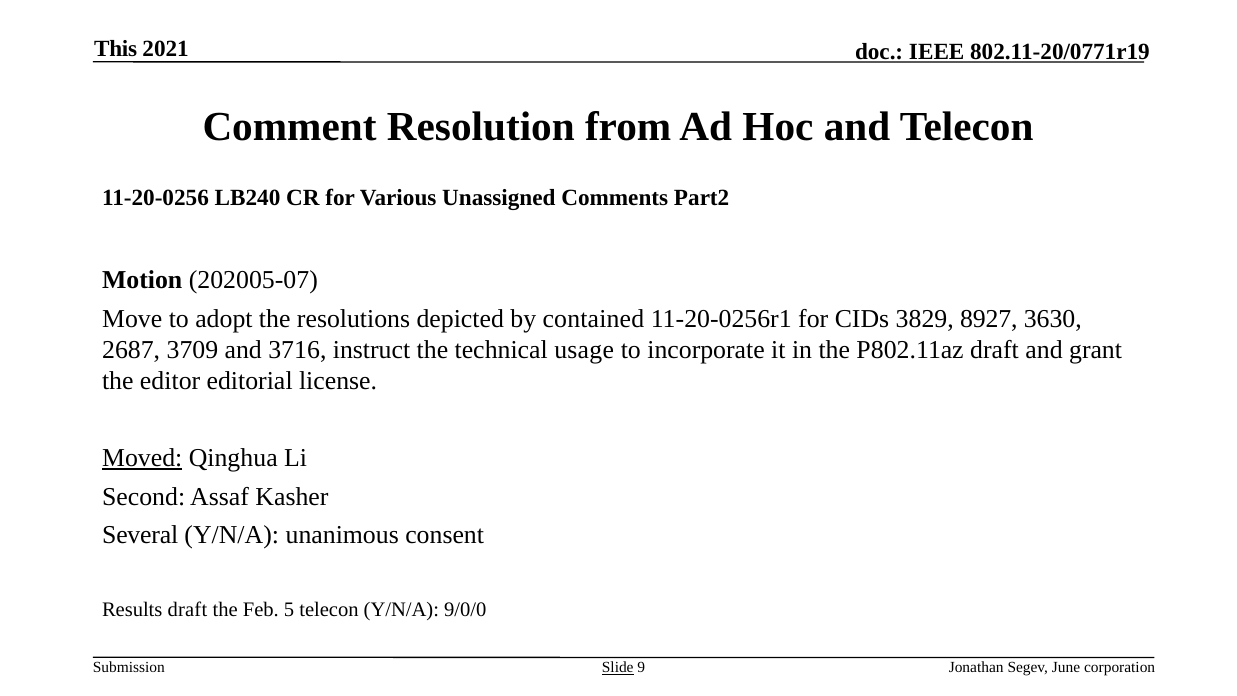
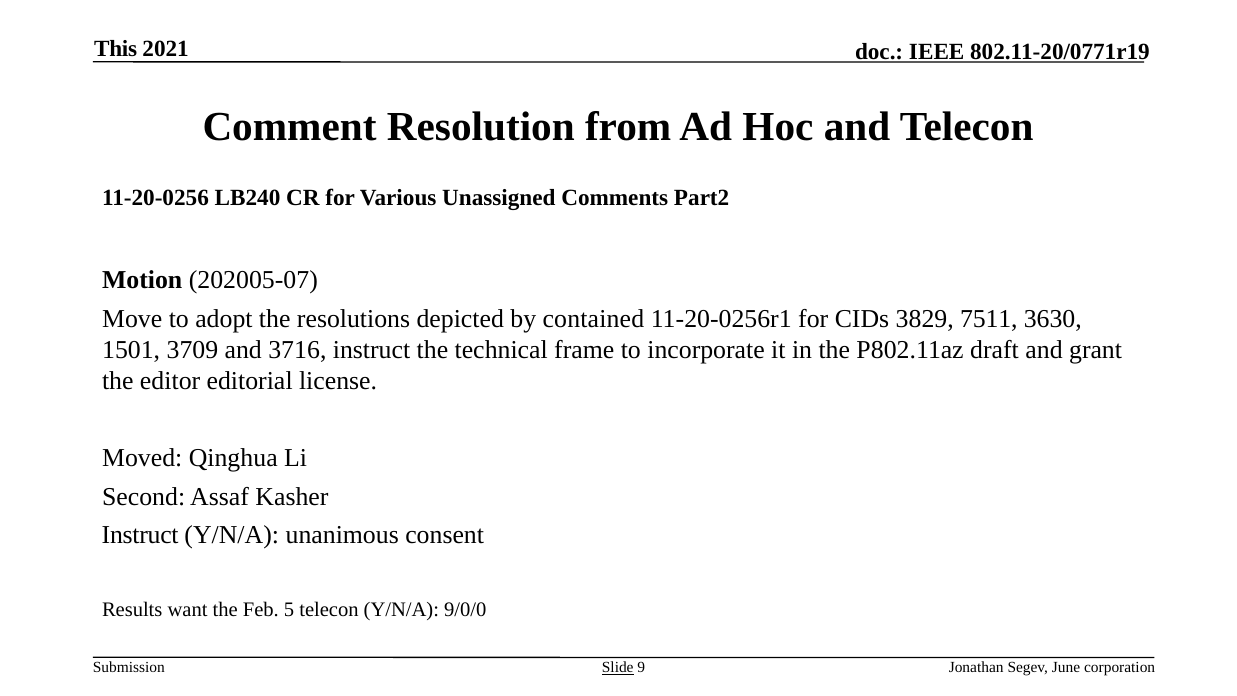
8927: 8927 -> 7511
2687: 2687 -> 1501
usage: usage -> frame
Moved underline: present -> none
Several at (140, 535): Several -> Instruct
Results draft: draft -> want
